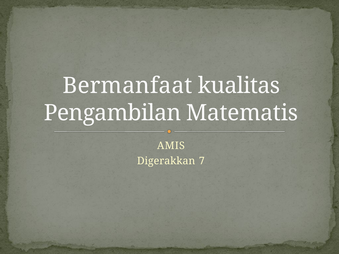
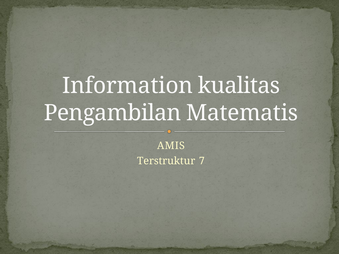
Bermanfaat: Bermanfaat -> Information
Digerakkan: Digerakkan -> Terstruktur
